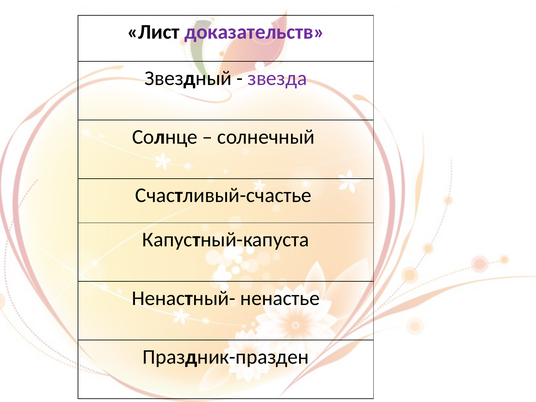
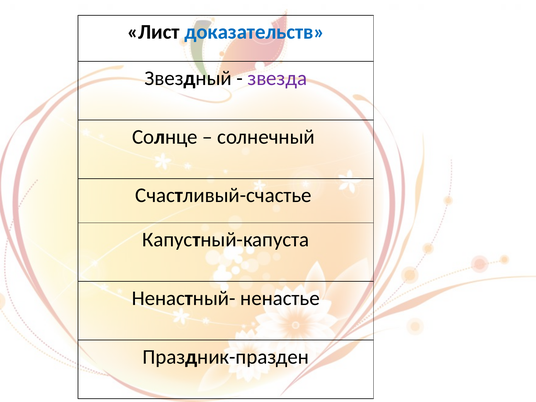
доказательств colour: purple -> blue
